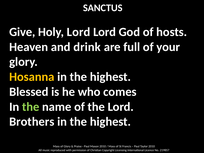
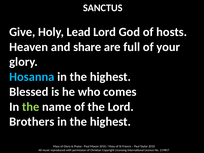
Holy Lord: Lord -> Lead
drink: drink -> share
Hosanna colour: yellow -> light blue
